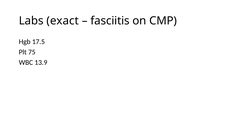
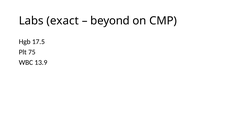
fasciitis: fasciitis -> beyond
